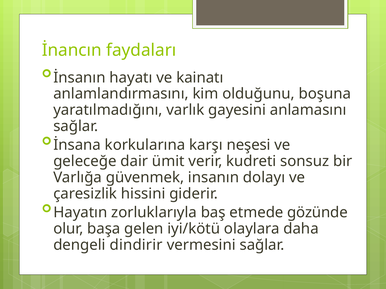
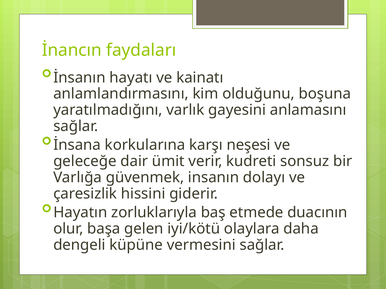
gözünde: gözünde -> duacının
dindirir: dindirir -> küpüne
